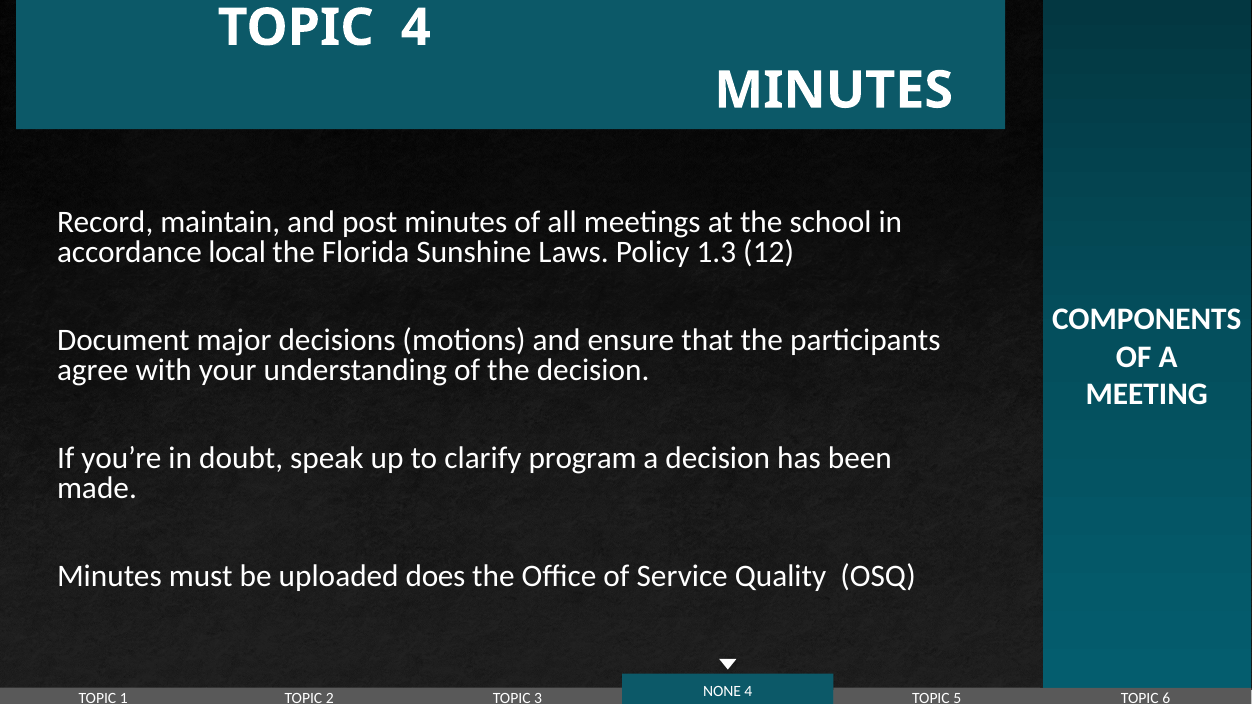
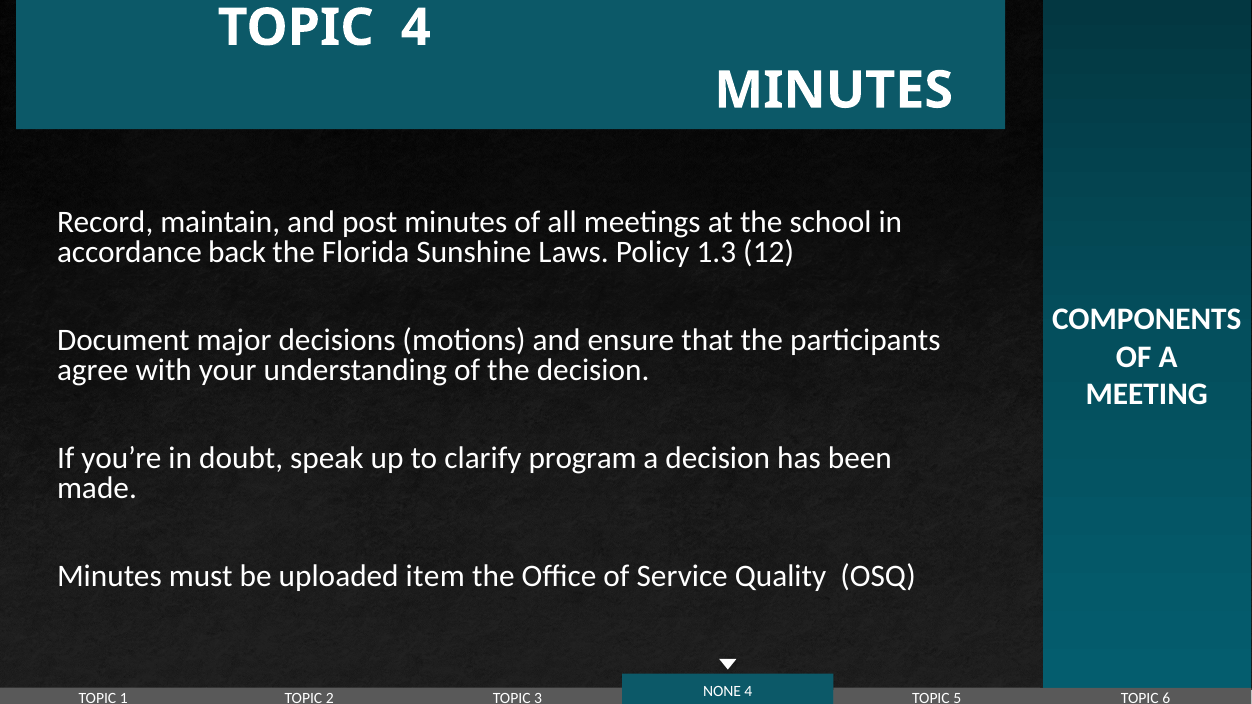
local: local -> back
does: does -> item
